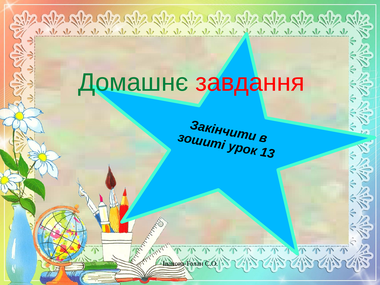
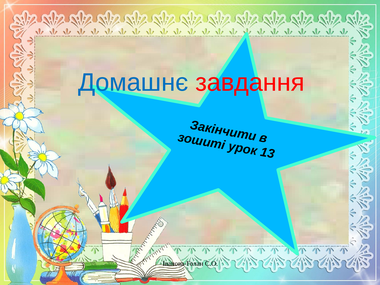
Домашнє colour: green -> blue
